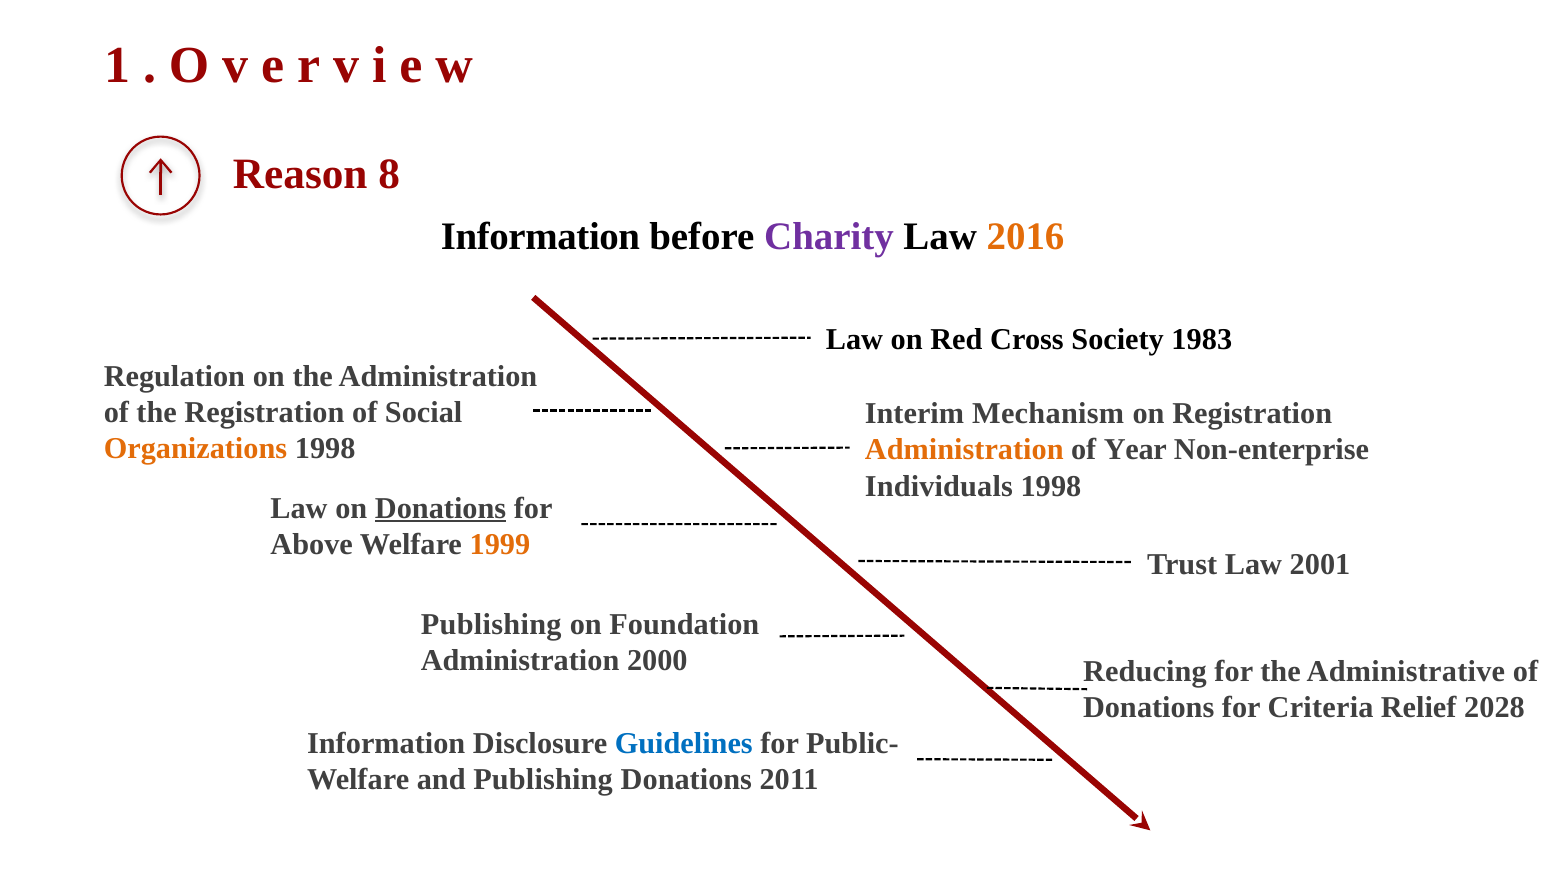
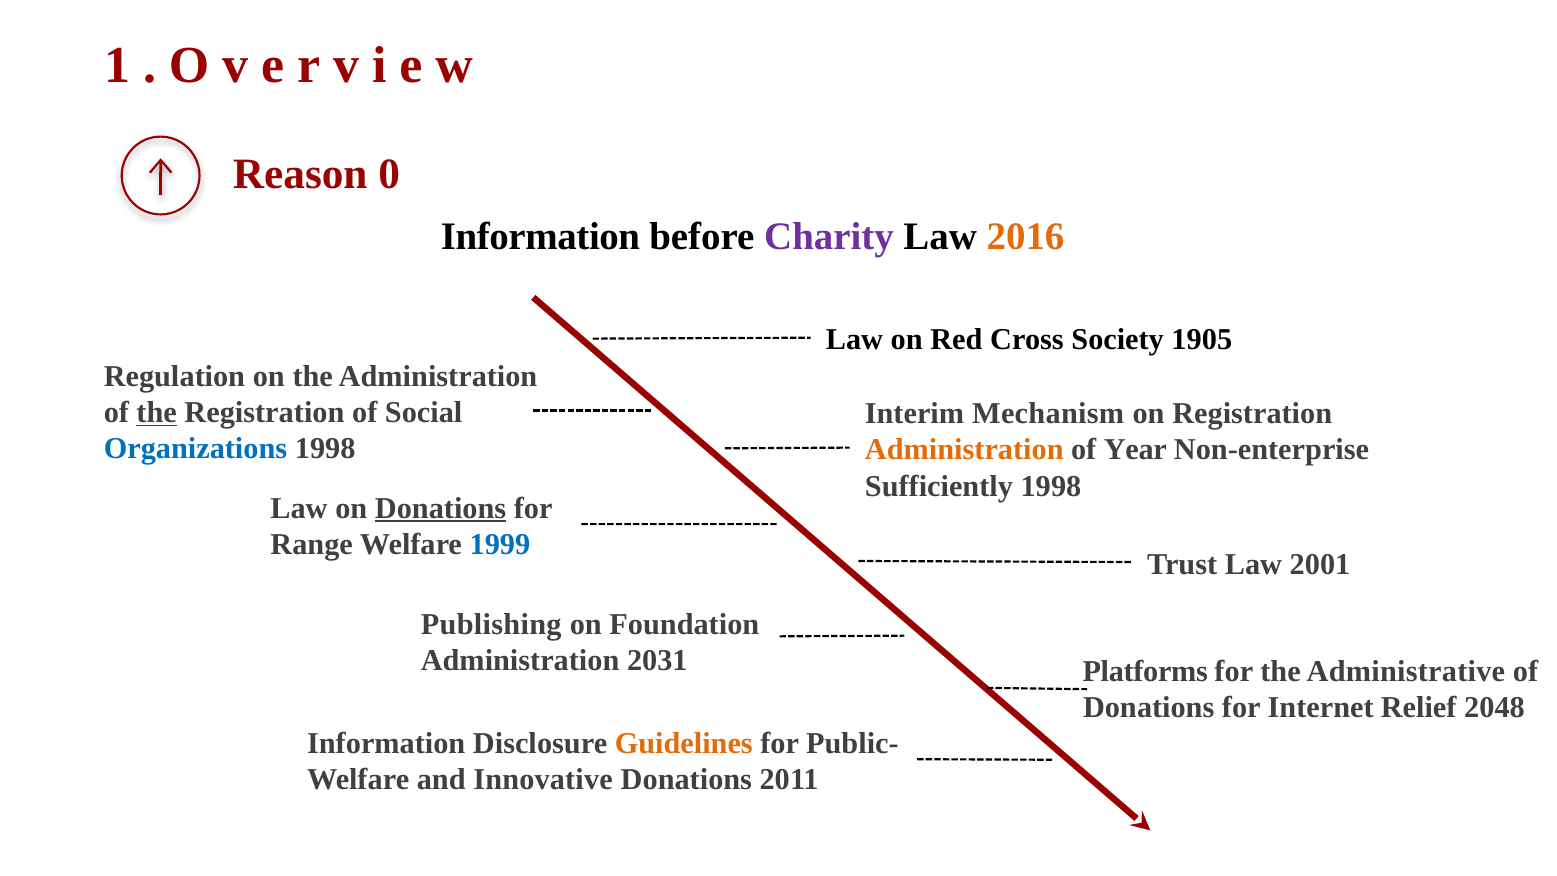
8: 8 -> 0
1983: 1983 -> 1905
the at (157, 412) underline: none -> present
Organizations colour: orange -> blue
Individuals: Individuals -> Sufficiently
Above: Above -> Range
1999 colour: orange -> blue
2000: 2000 -> 2031
Reducing: Reducing -> Platforms
Criteria: Criteria -> Internet
2028: 2028 -> 2048
Guidelines colour: blue -> orange
and Publishing: Publishing -> Innovative
